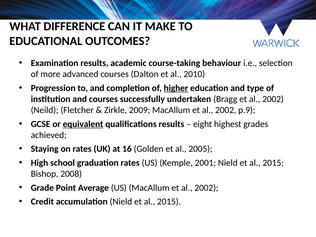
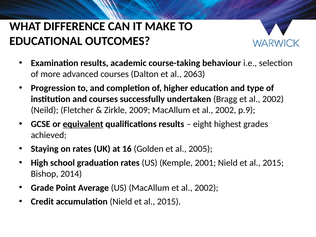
2010: 2010 -> 2063
higher underline: present -> none
2008: 2008 -> 2014
